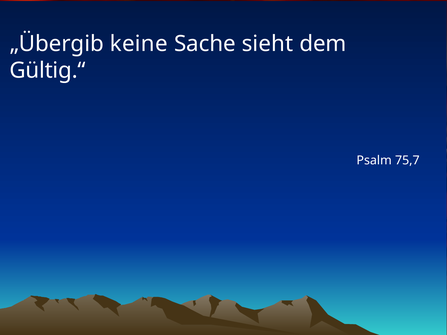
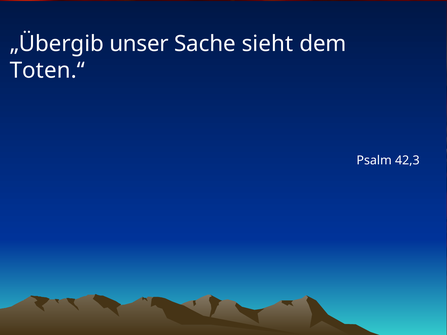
keine: keine -> unser
Gültig.“: Gültig.“ -> Toten.“
75,7: 75,7 -> 42,3
